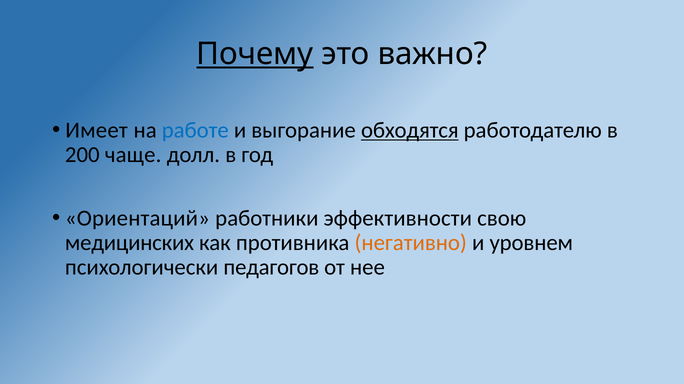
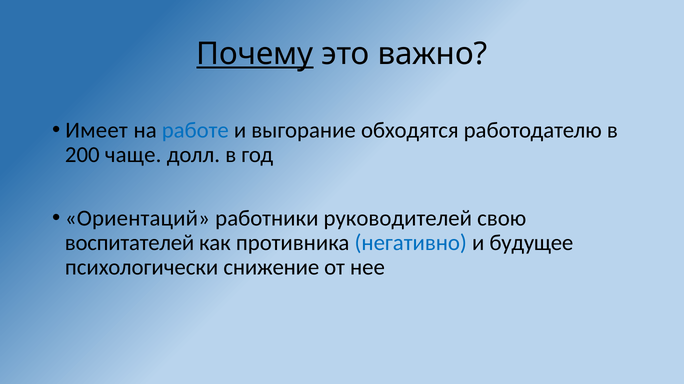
обходятся underline: present -> none
эффективности: эффективности -> руководителей
медицинских: медицинских -> воспитателей
негативно colour: orange -> blue
уровнем: уровнем -> будущее
педагогов: педагогов -> снижение
